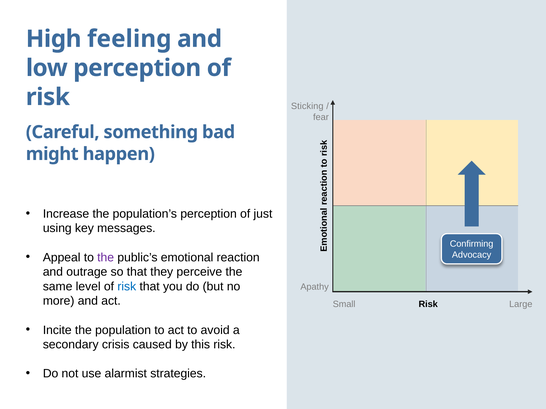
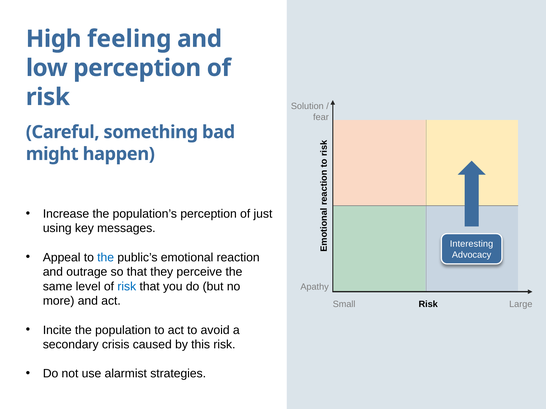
Sticking: Sticking -> Solution
Confirming: Confirming -> Interesting
the at (106, 258) colour: purple -> blue
